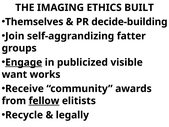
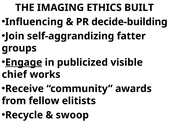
Themselves: Themselves -> Influencing
want: want -> chief
fellow underline: present -> none
legally: legally -> swoop
